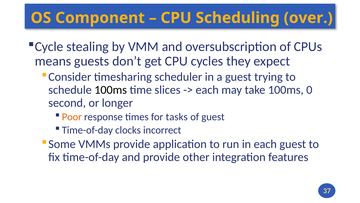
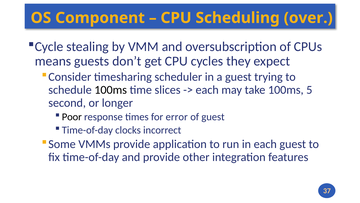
0: 0 -> 5
Poor colour: orange -> black
tasks: tasks -> error
